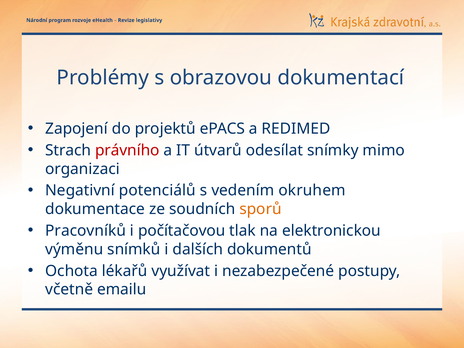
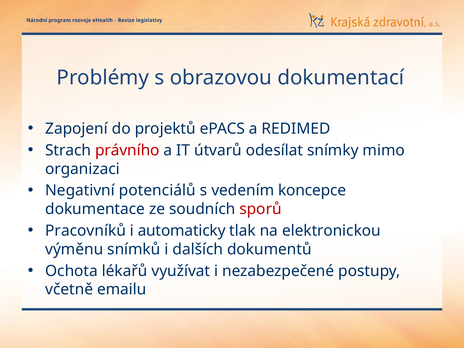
okruhem: okruhem -> koncepce
sporů colour: orange -> red
počítačovou: počítačovou -> automaticky
